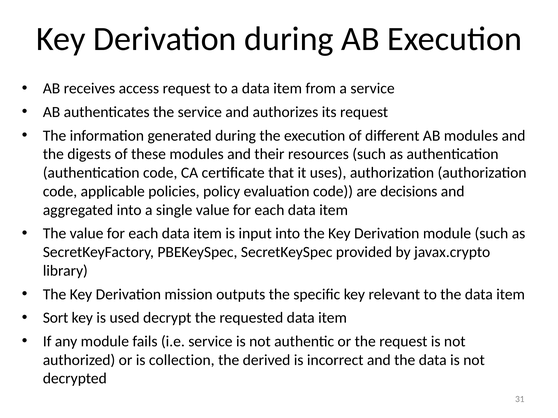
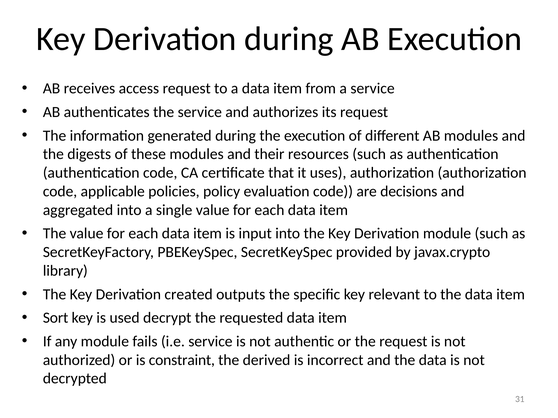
mission: mission -> created
collection: collection -> constraint
